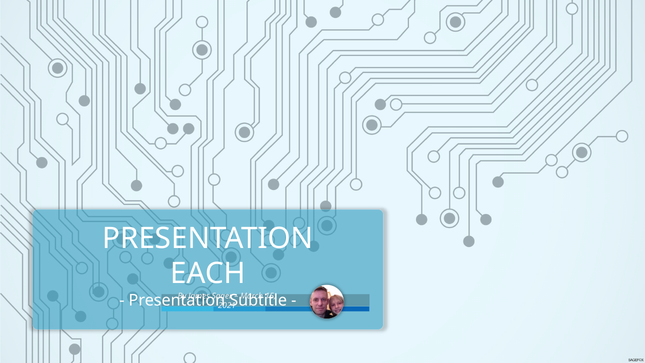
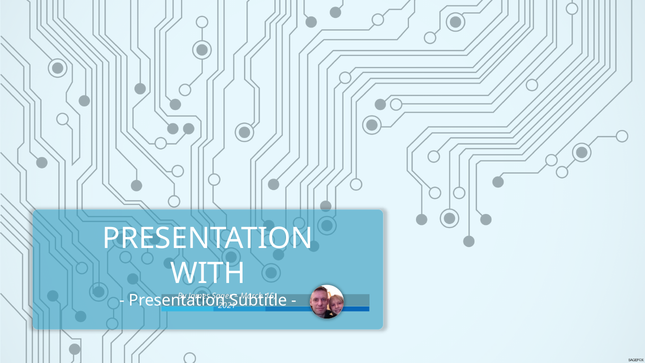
EACH: EACH -> WITH
